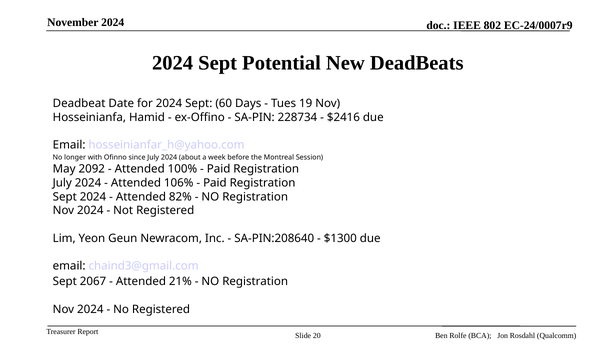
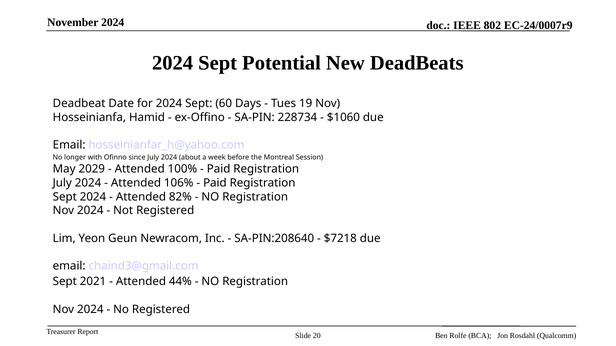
$2416: $2416 -> $1060
2092: 2092 -> 2029
$1300: $1300 -> $7218
2067: 2067 -> 2021
21%: 21% -> 44%
